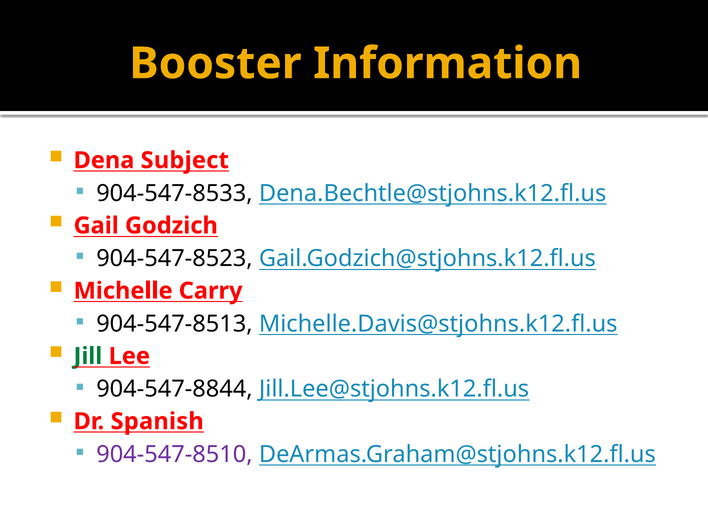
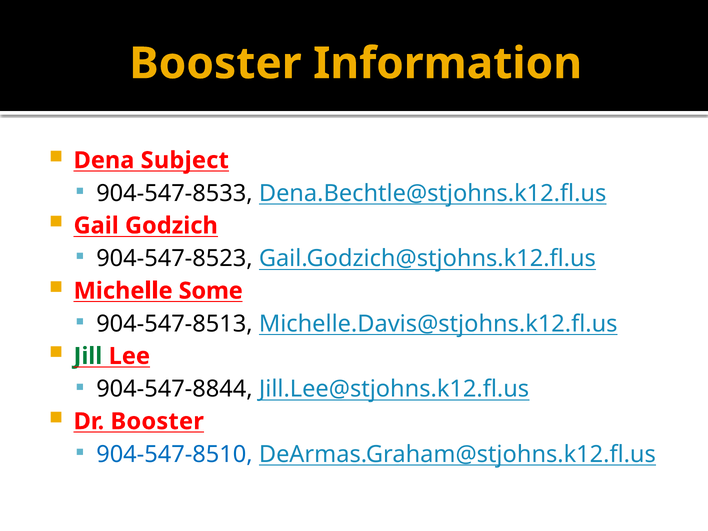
Carry: Carry -> Some
Dr Spanish: Spanish -> Booster
904-547-8510 colour: purple -> blue
